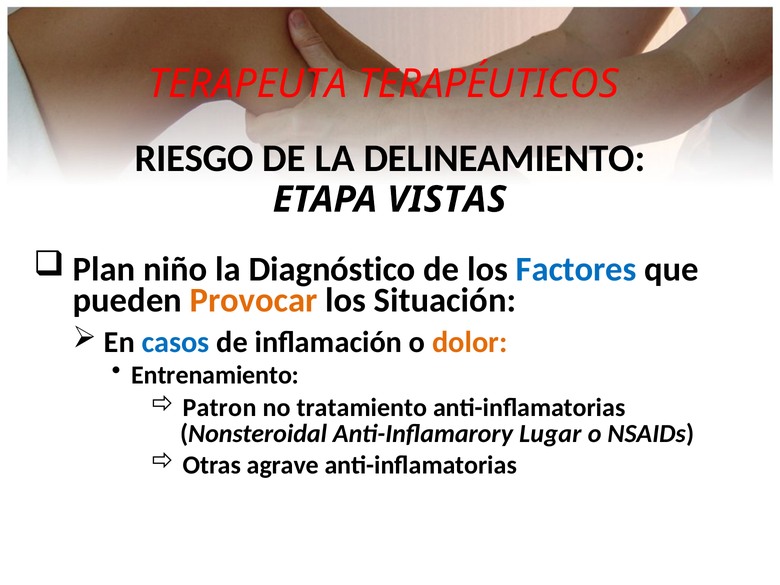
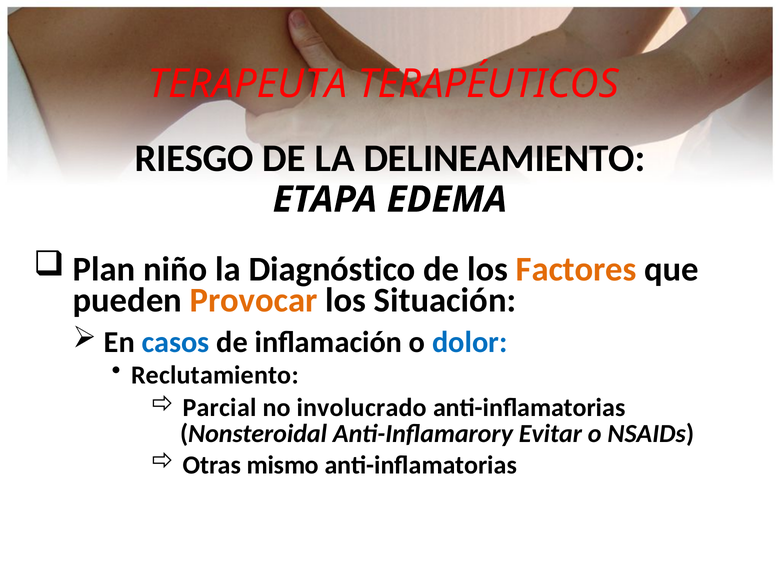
VISTAS: VISTAS -> EDEMA
Factores colour: blue -> orange
dolor colour: orange -> blue
Entrenamiento: Entrenamiento -> Reclutamiento
Patron: Patron -> Parcial
tratamiento: tratamiento -> involucrado
Lugar: Lugar -> Evitar
agrave: agrave -> mismo
